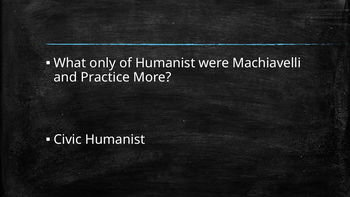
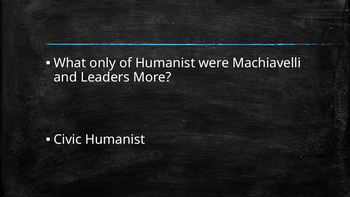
Practice: Practice -> Leaders
